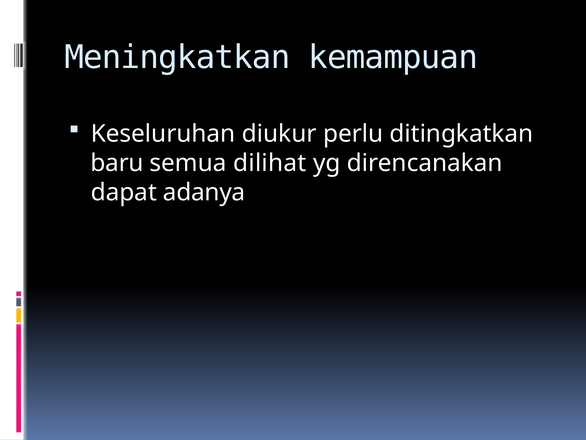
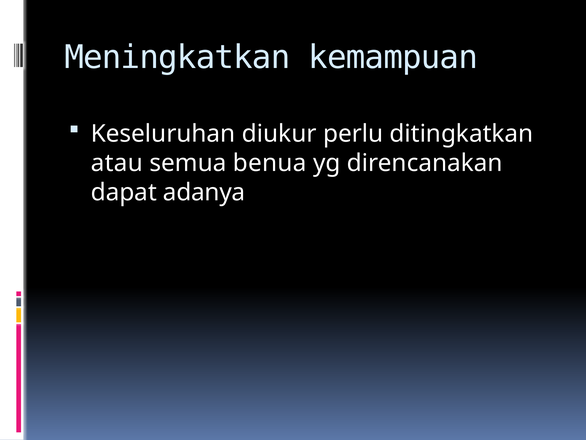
baru: baru -> atau
dilihat: dilihat -> benua
